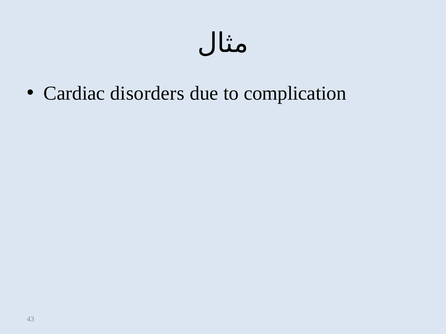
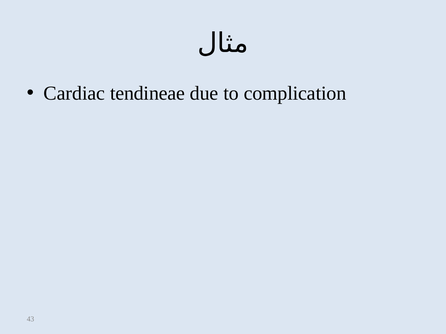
disorders: disorders -> tendineae
